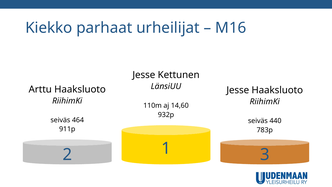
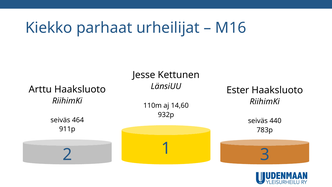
Jesse at (238, 90): Jesse -> Ester
